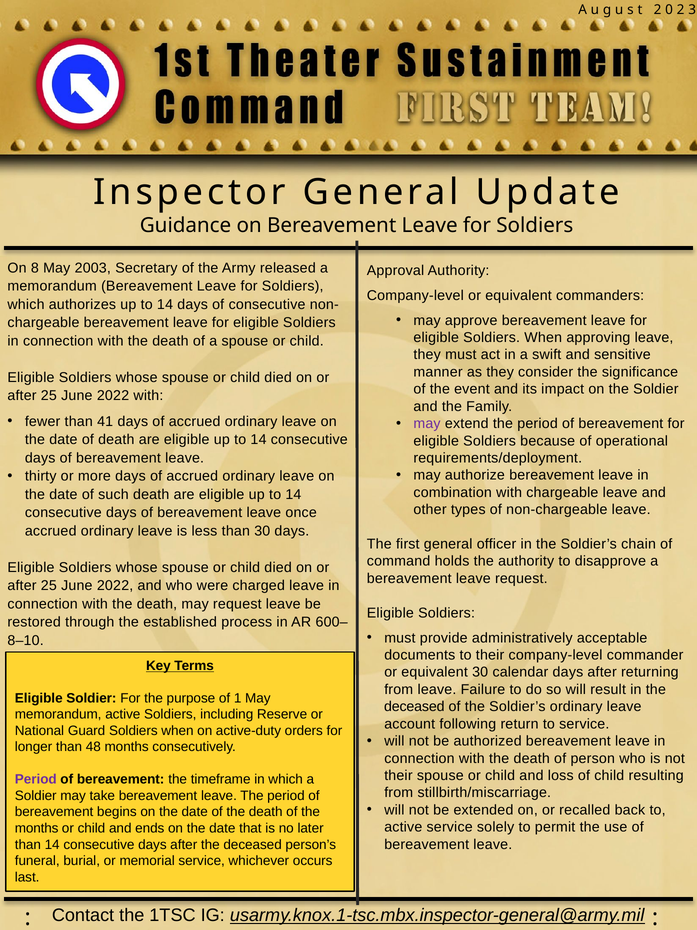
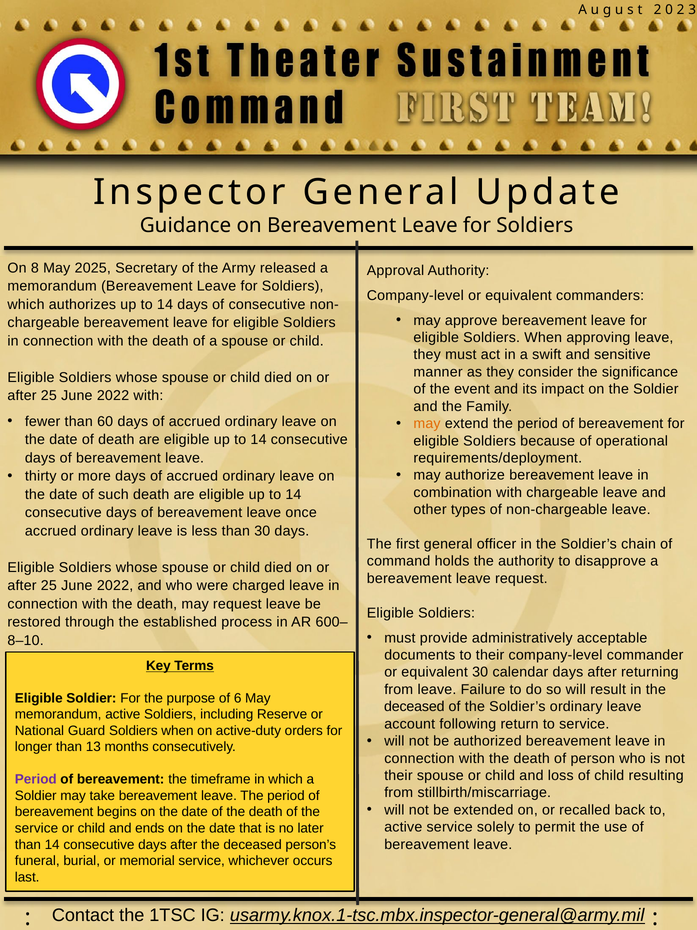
2003: 2003 -> 2025
41: 41 -> 60
may at (427, 423) colour: purple -> orange
1: 1 -> 6
48: 48 -> 13
months at (37, 828): months -> service
